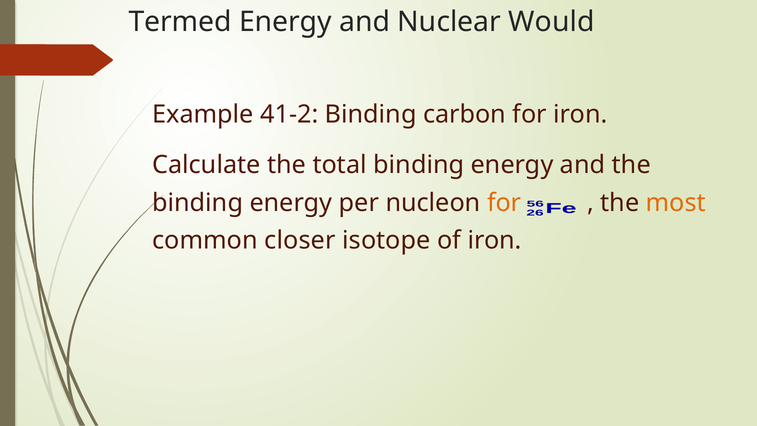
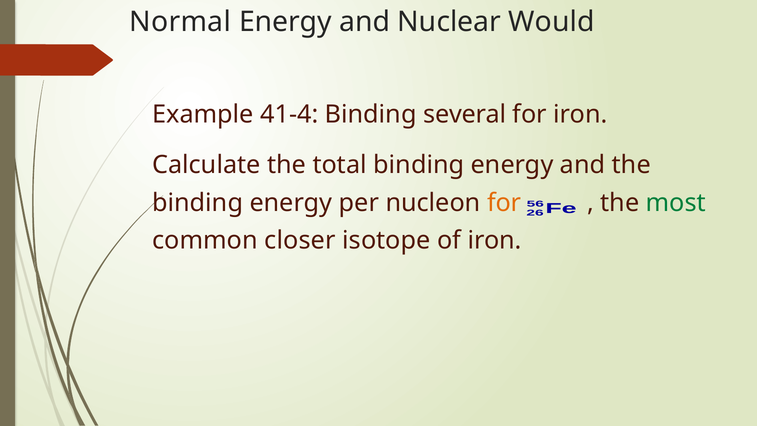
Termed: Termed -> Normal
41-2: 41-2 -> 41-4
carbon: carbon -> several
most colour: orange -> green
